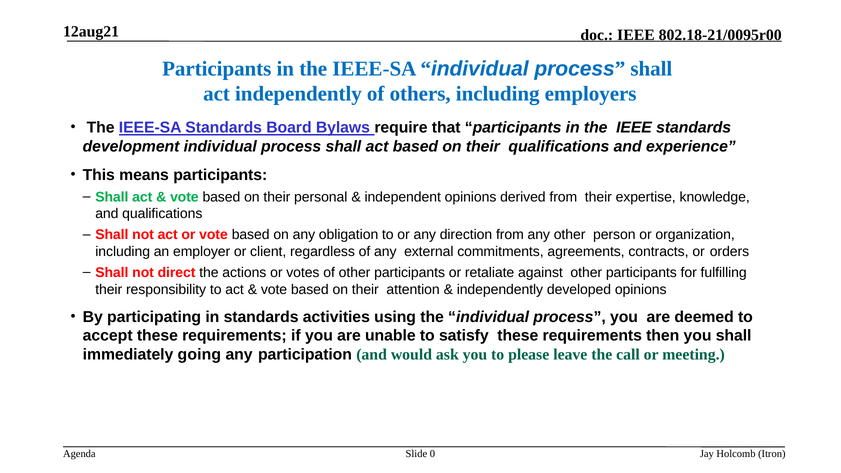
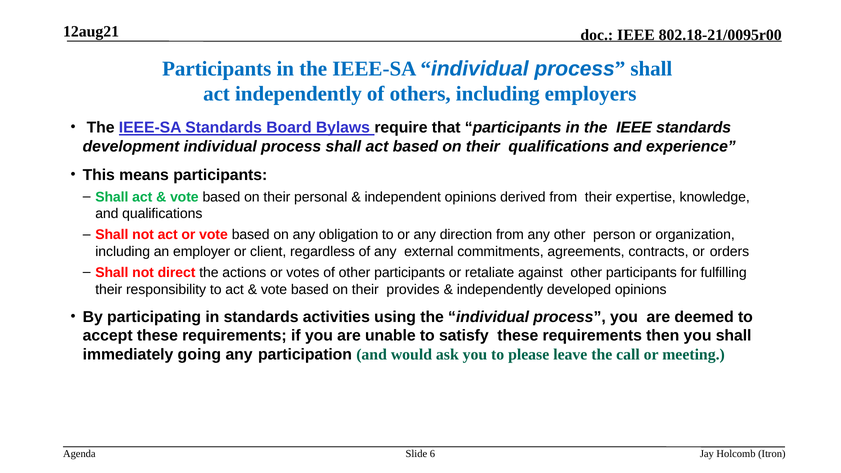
attention: attention -> provides
0: 0 -> 6
